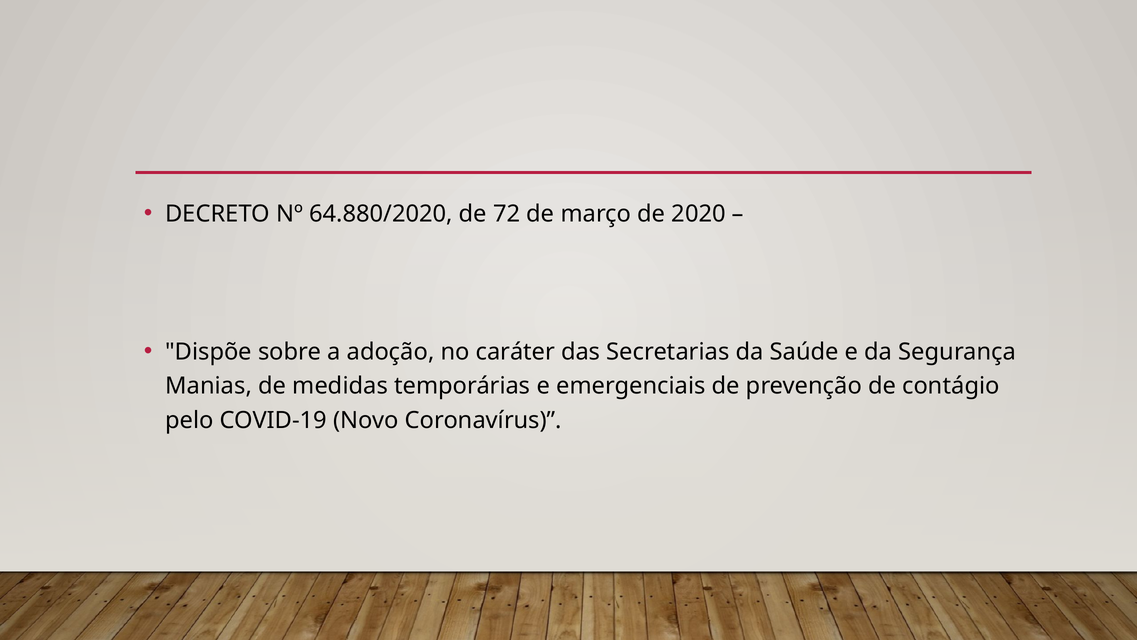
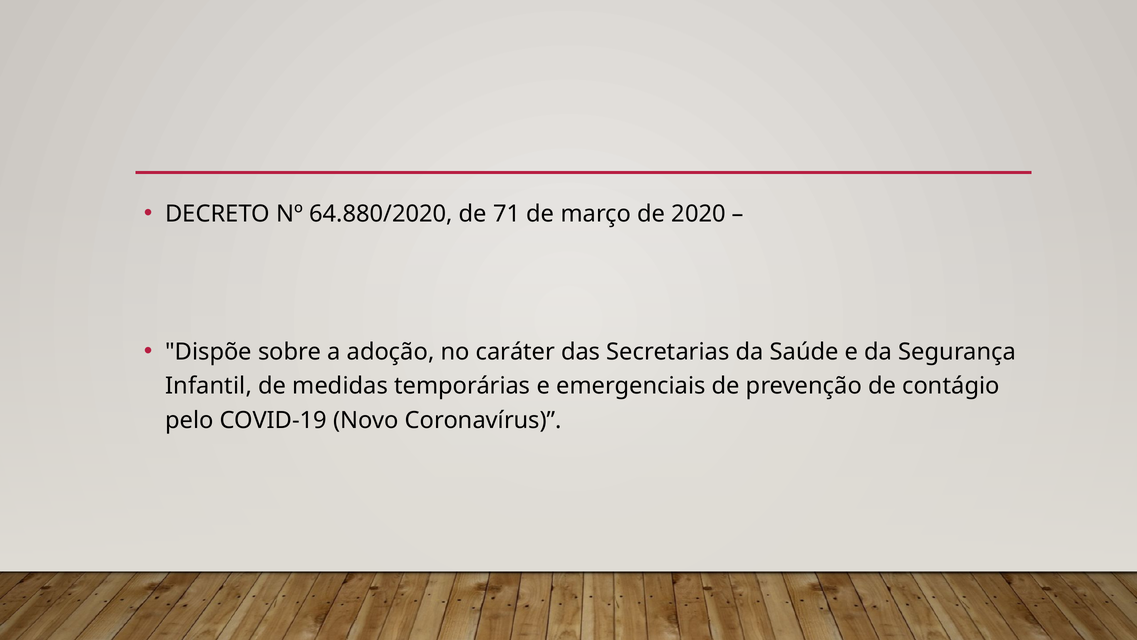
72: 72 -> 71
Manias: Manias -> Infantil
